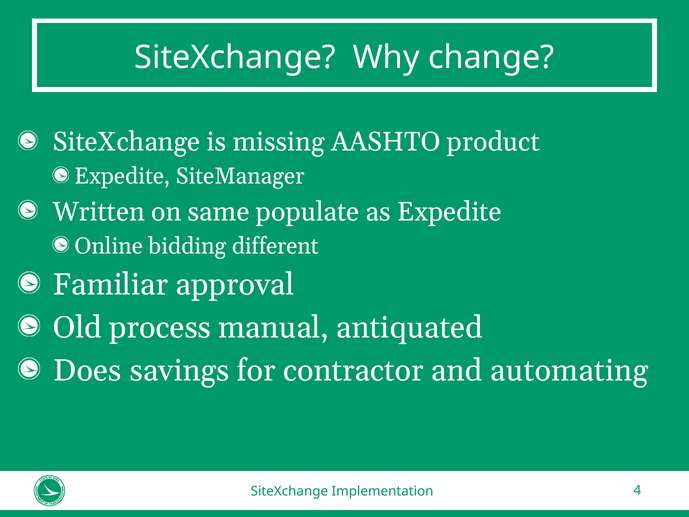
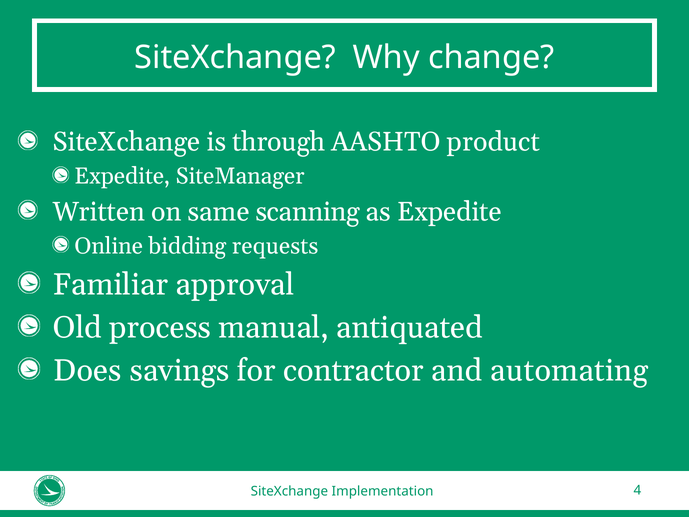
missing: missing -> through
populate: populate -> scanning
different: different -> requests
